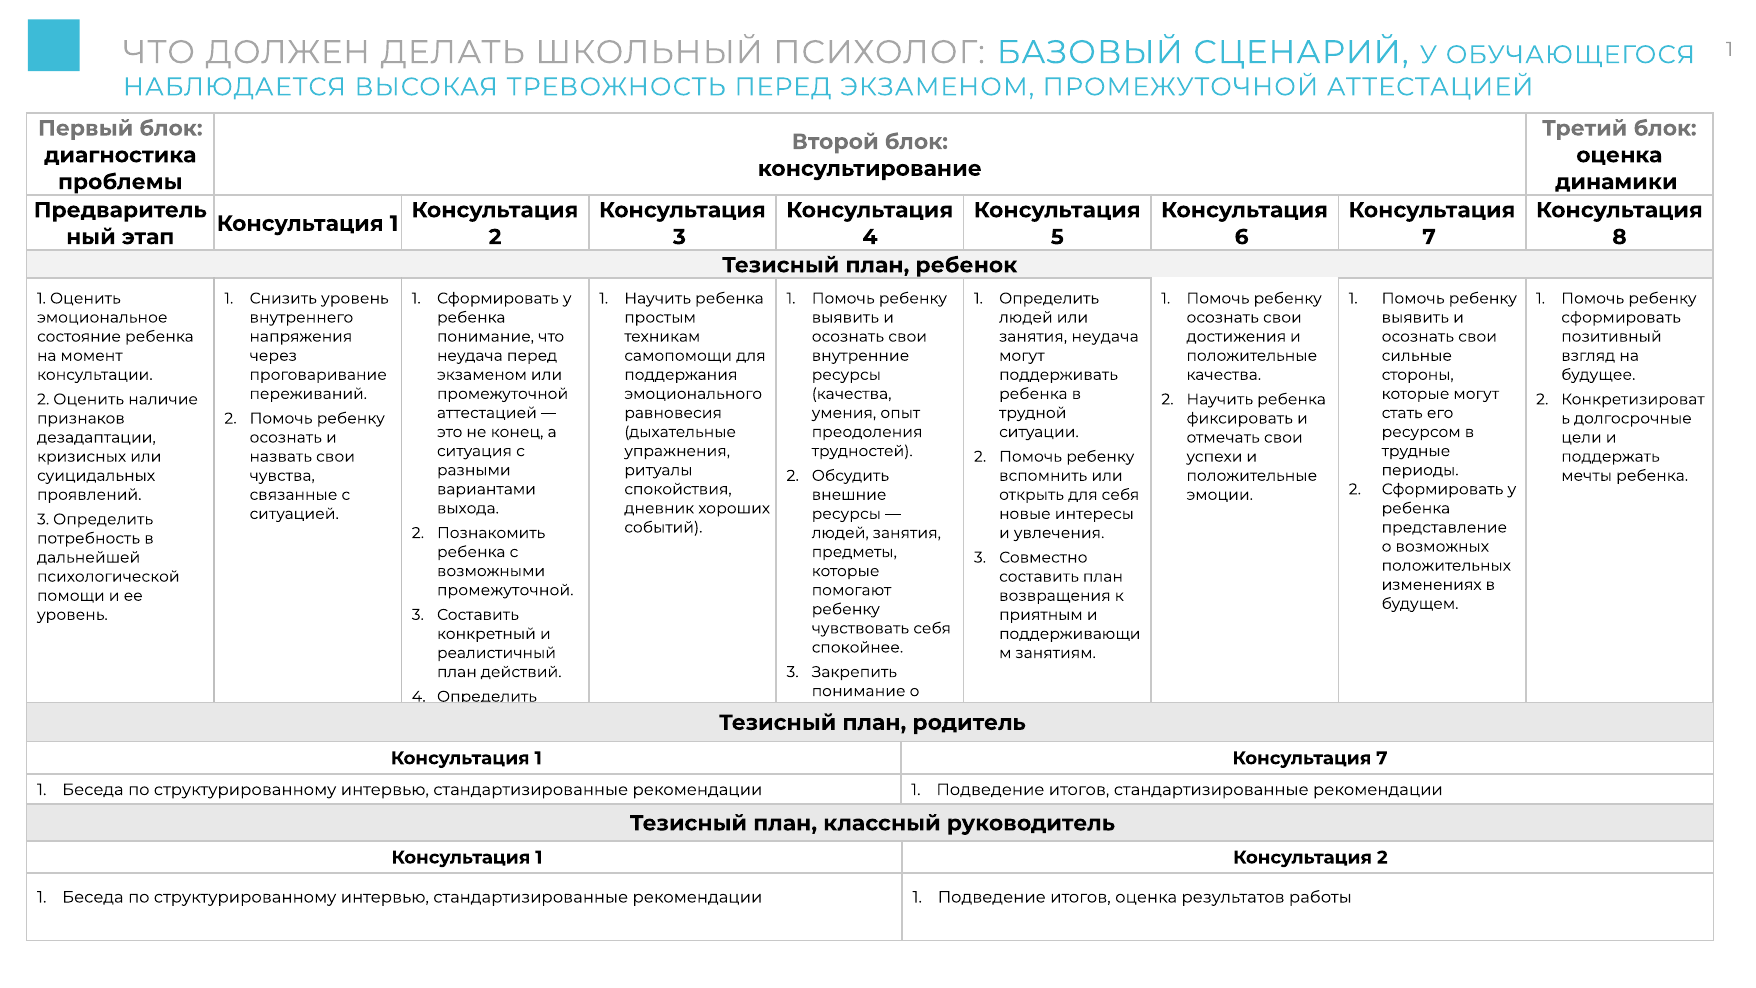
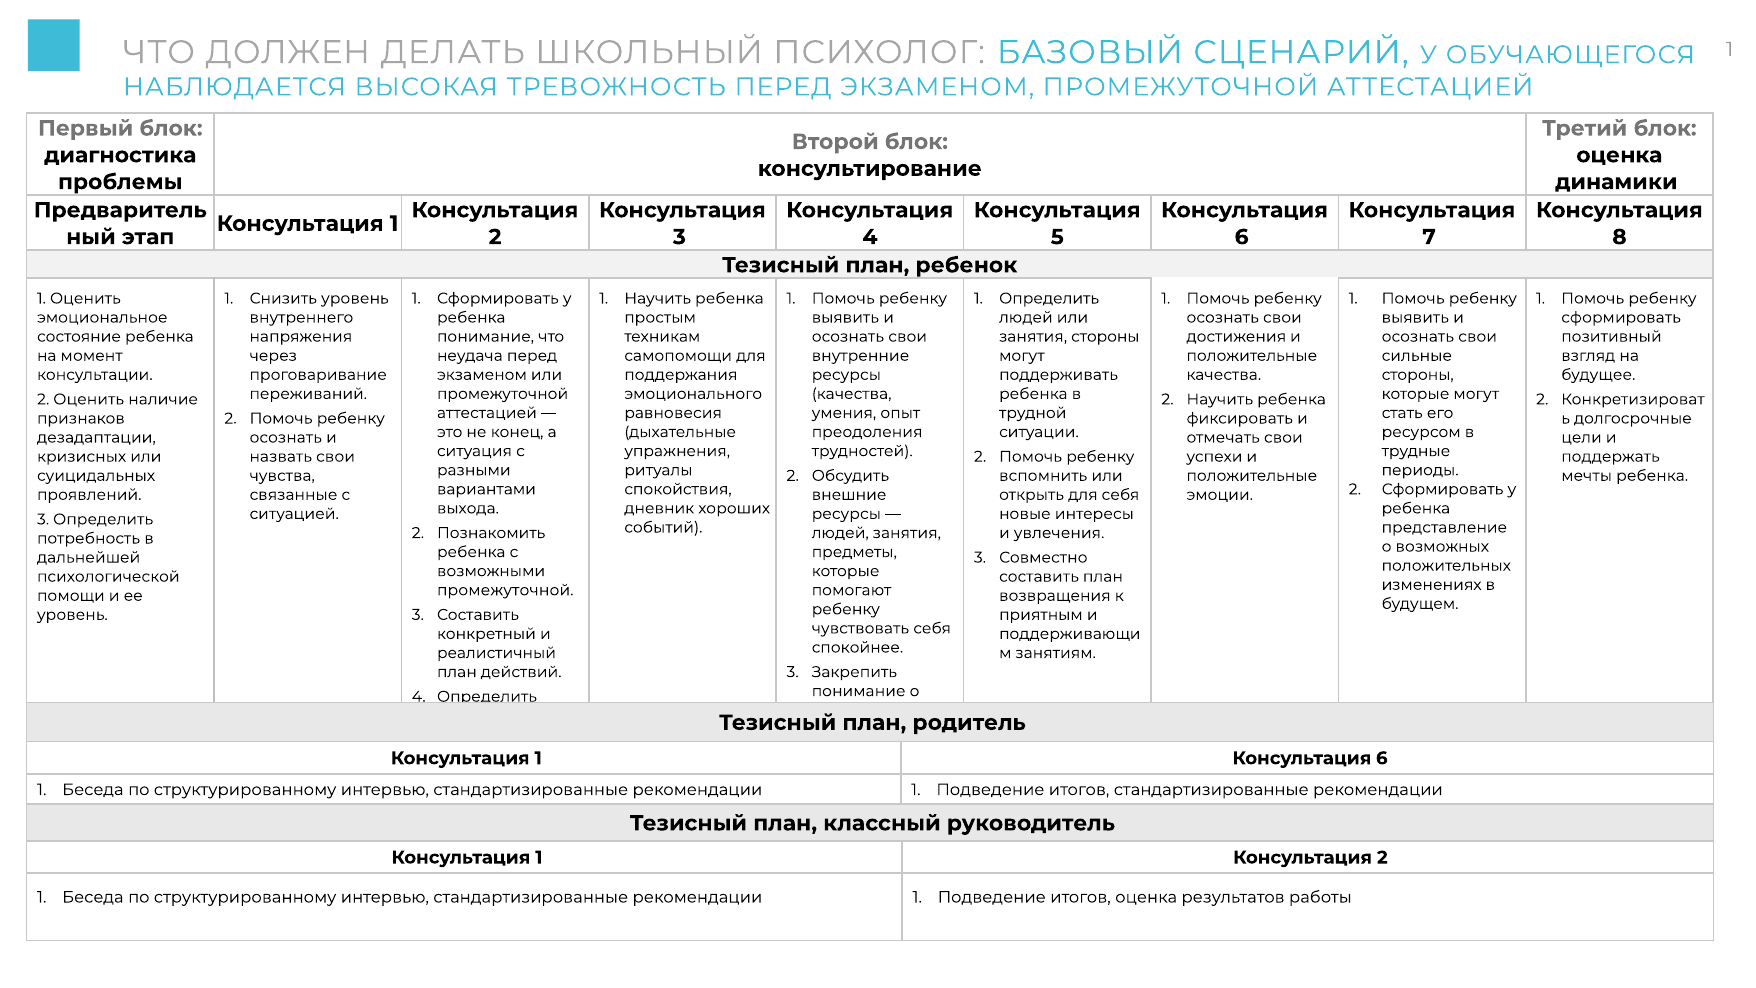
занятия неудача: неудача -> стороны
1 Консультация 7: 7 -> 6
